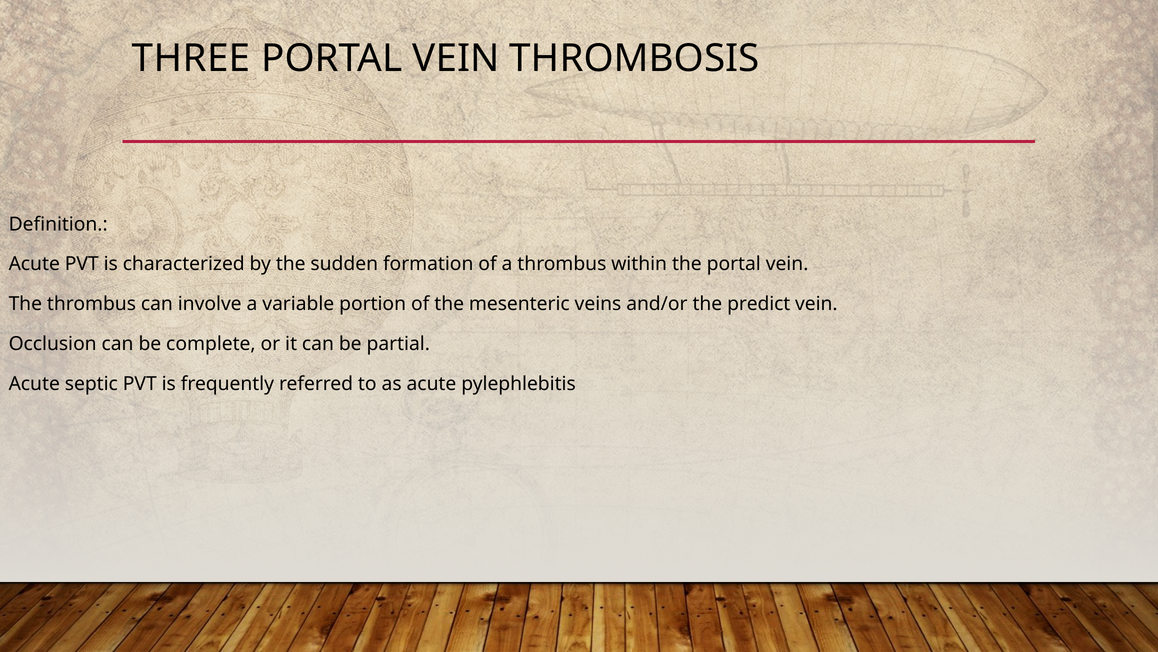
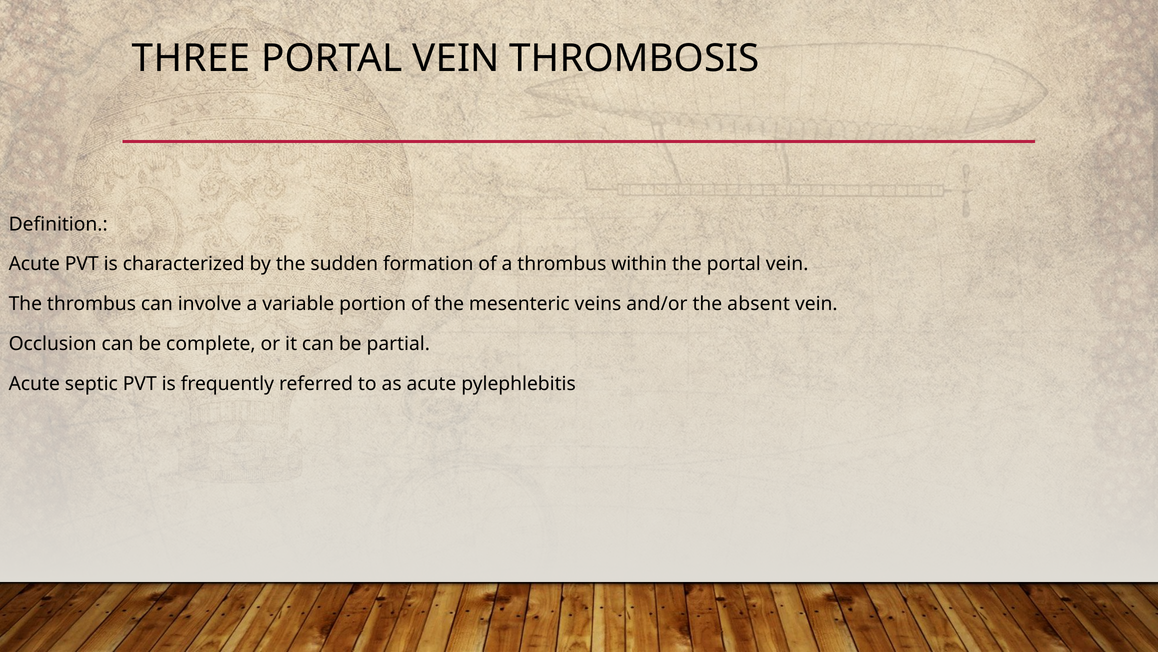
predict: predict -> absent
